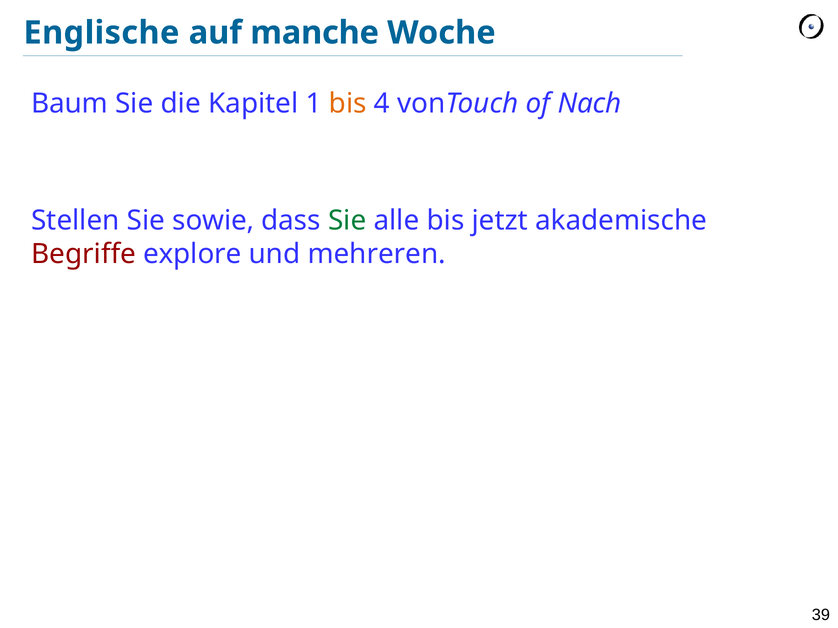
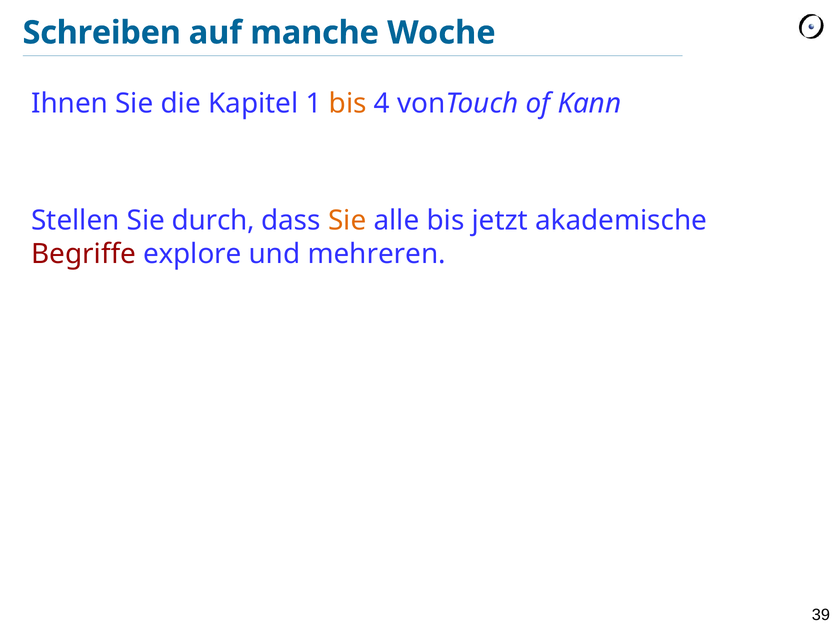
Englische: Englische -> Schreiben
Baum: Baum -> Ihnen
Nach: Nach -> Kann
sowie: sowie -> durch
Sie at (347, 221) colour: green -> orange
